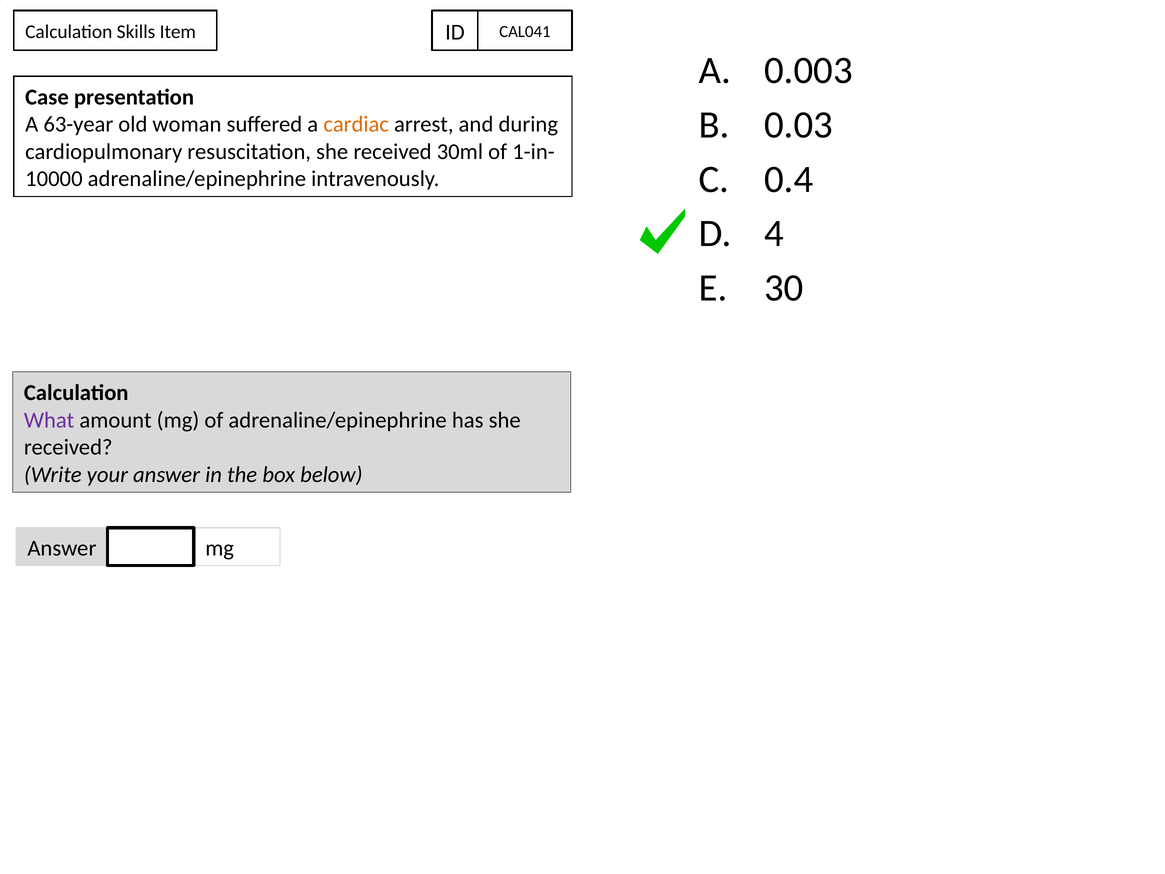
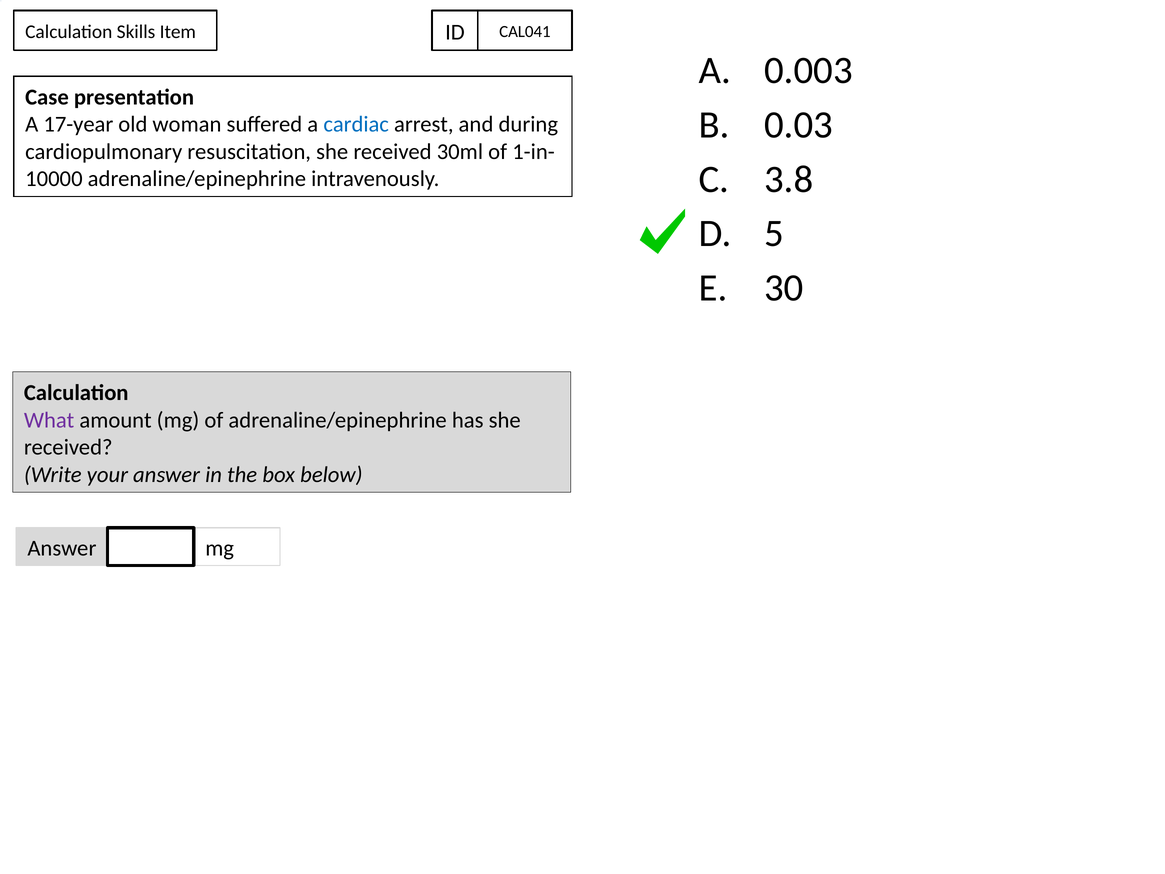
63-year: 63-year -> 17-year
cardiac colour: orange -> blue
0.4: 0.4 -> 3.8
4: 4 -> 5
